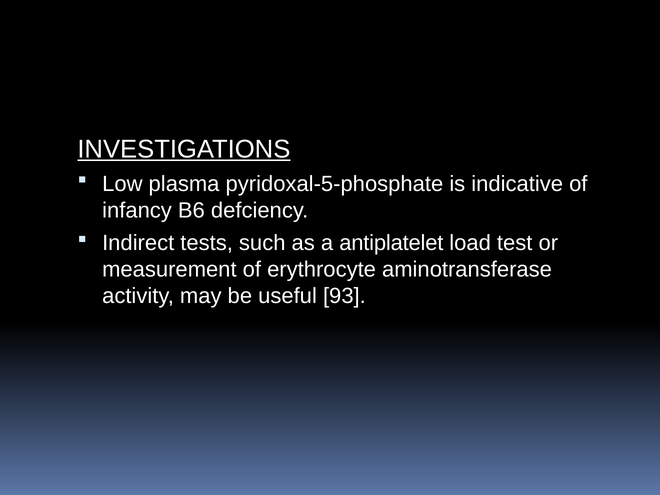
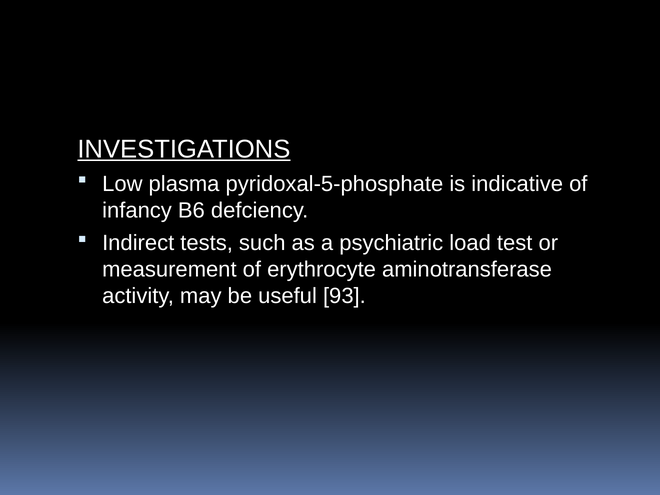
antiplatelet: antiplatelet -> psychiatric
